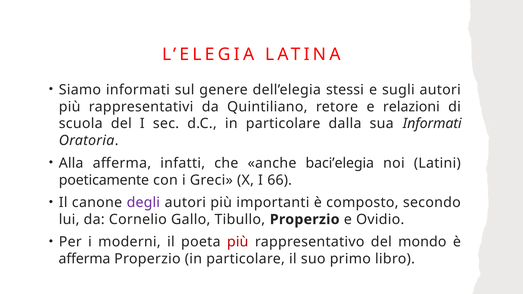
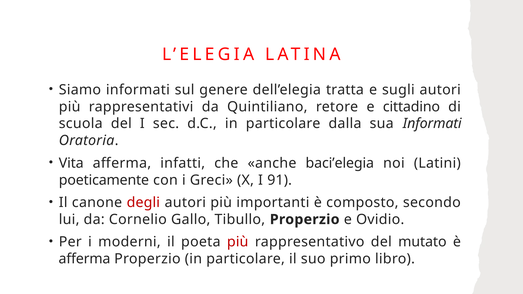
stessi: stessi -> tratta
relazioni: relazioni -> cittadino
Alla: Alla -> Vita
66: 66 -> 91
degli colour: purple -> red
mondo: mondo -> mutato
